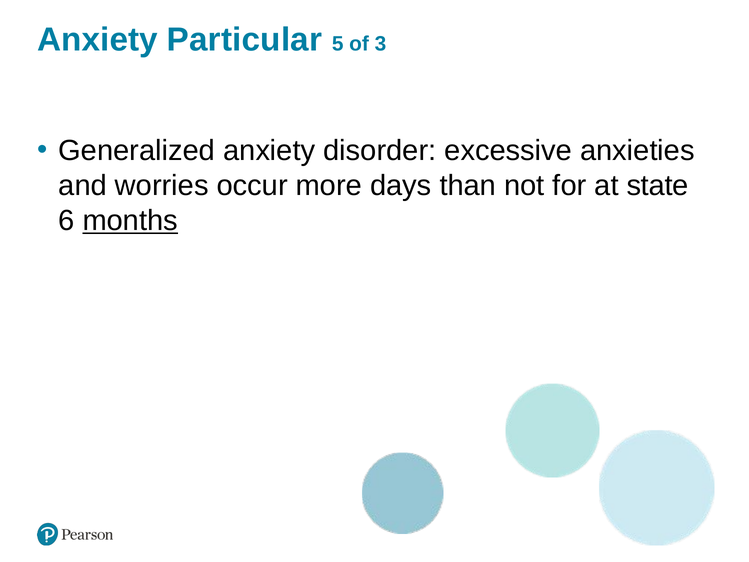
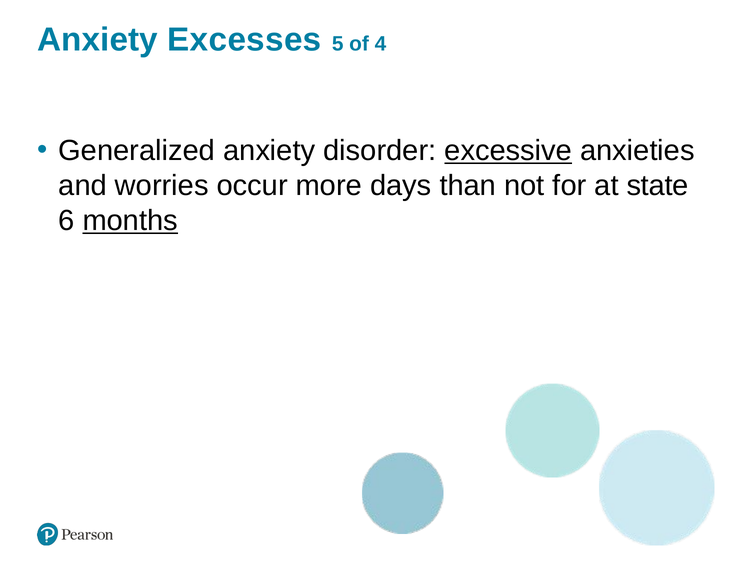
Particular: Particular -> Excesses
3: 3 -> 4
excessive underline: none -> present
